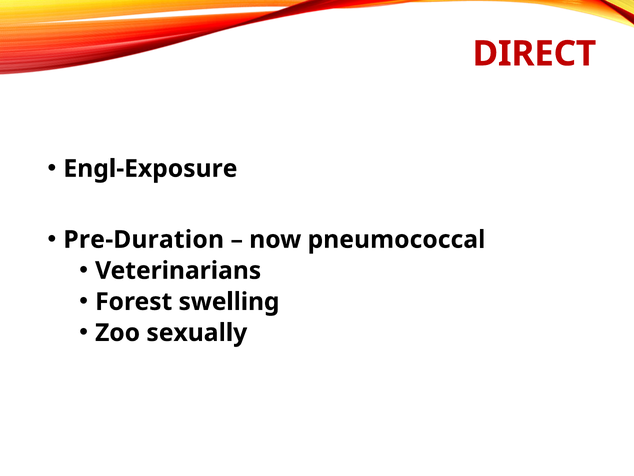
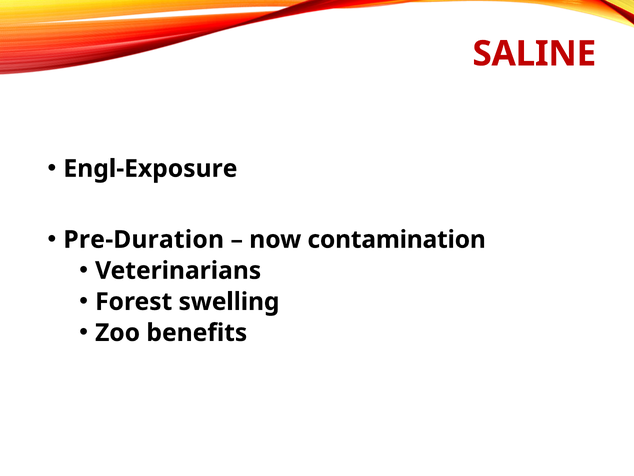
DIRECT: DIRECT -> SALINE
pneumococcal: pneumococcal -> contamination
sexually: sexually -> benefits
